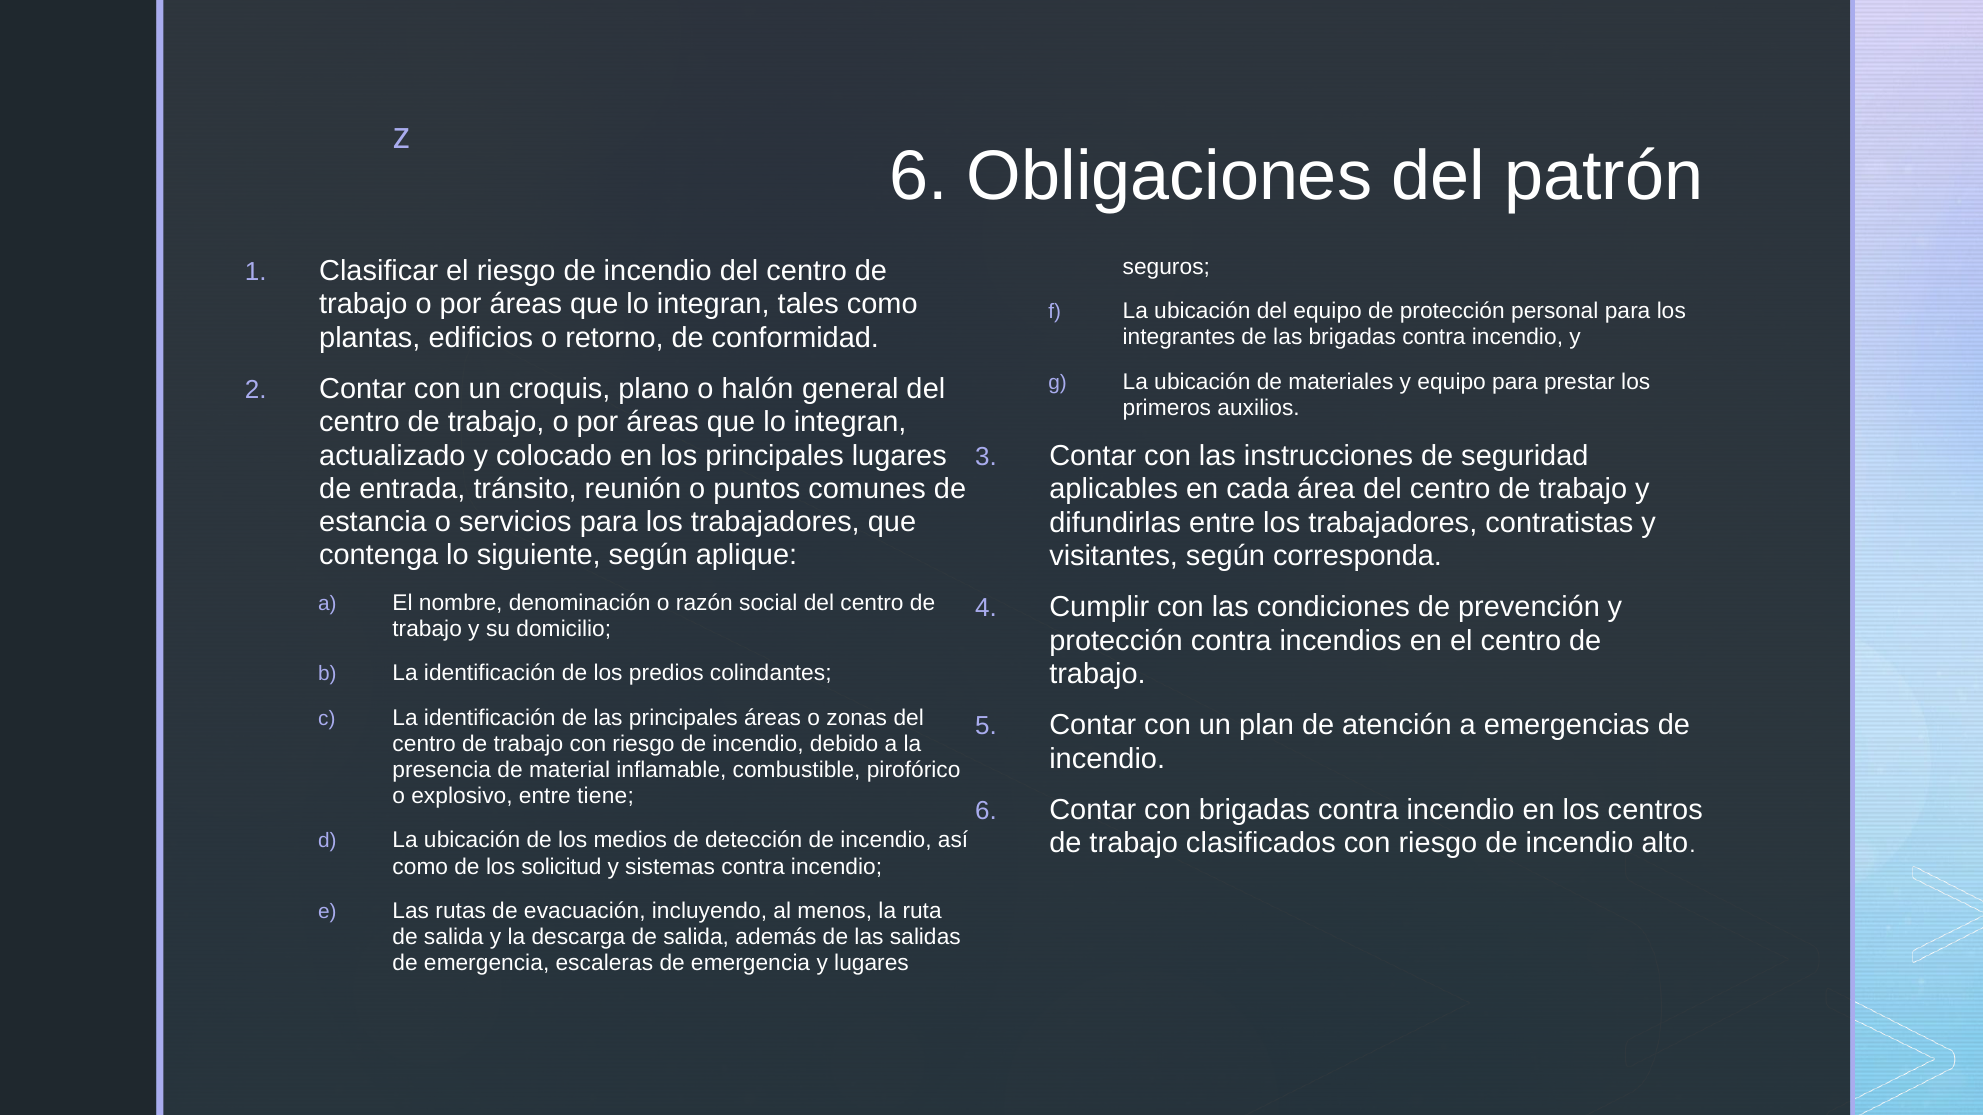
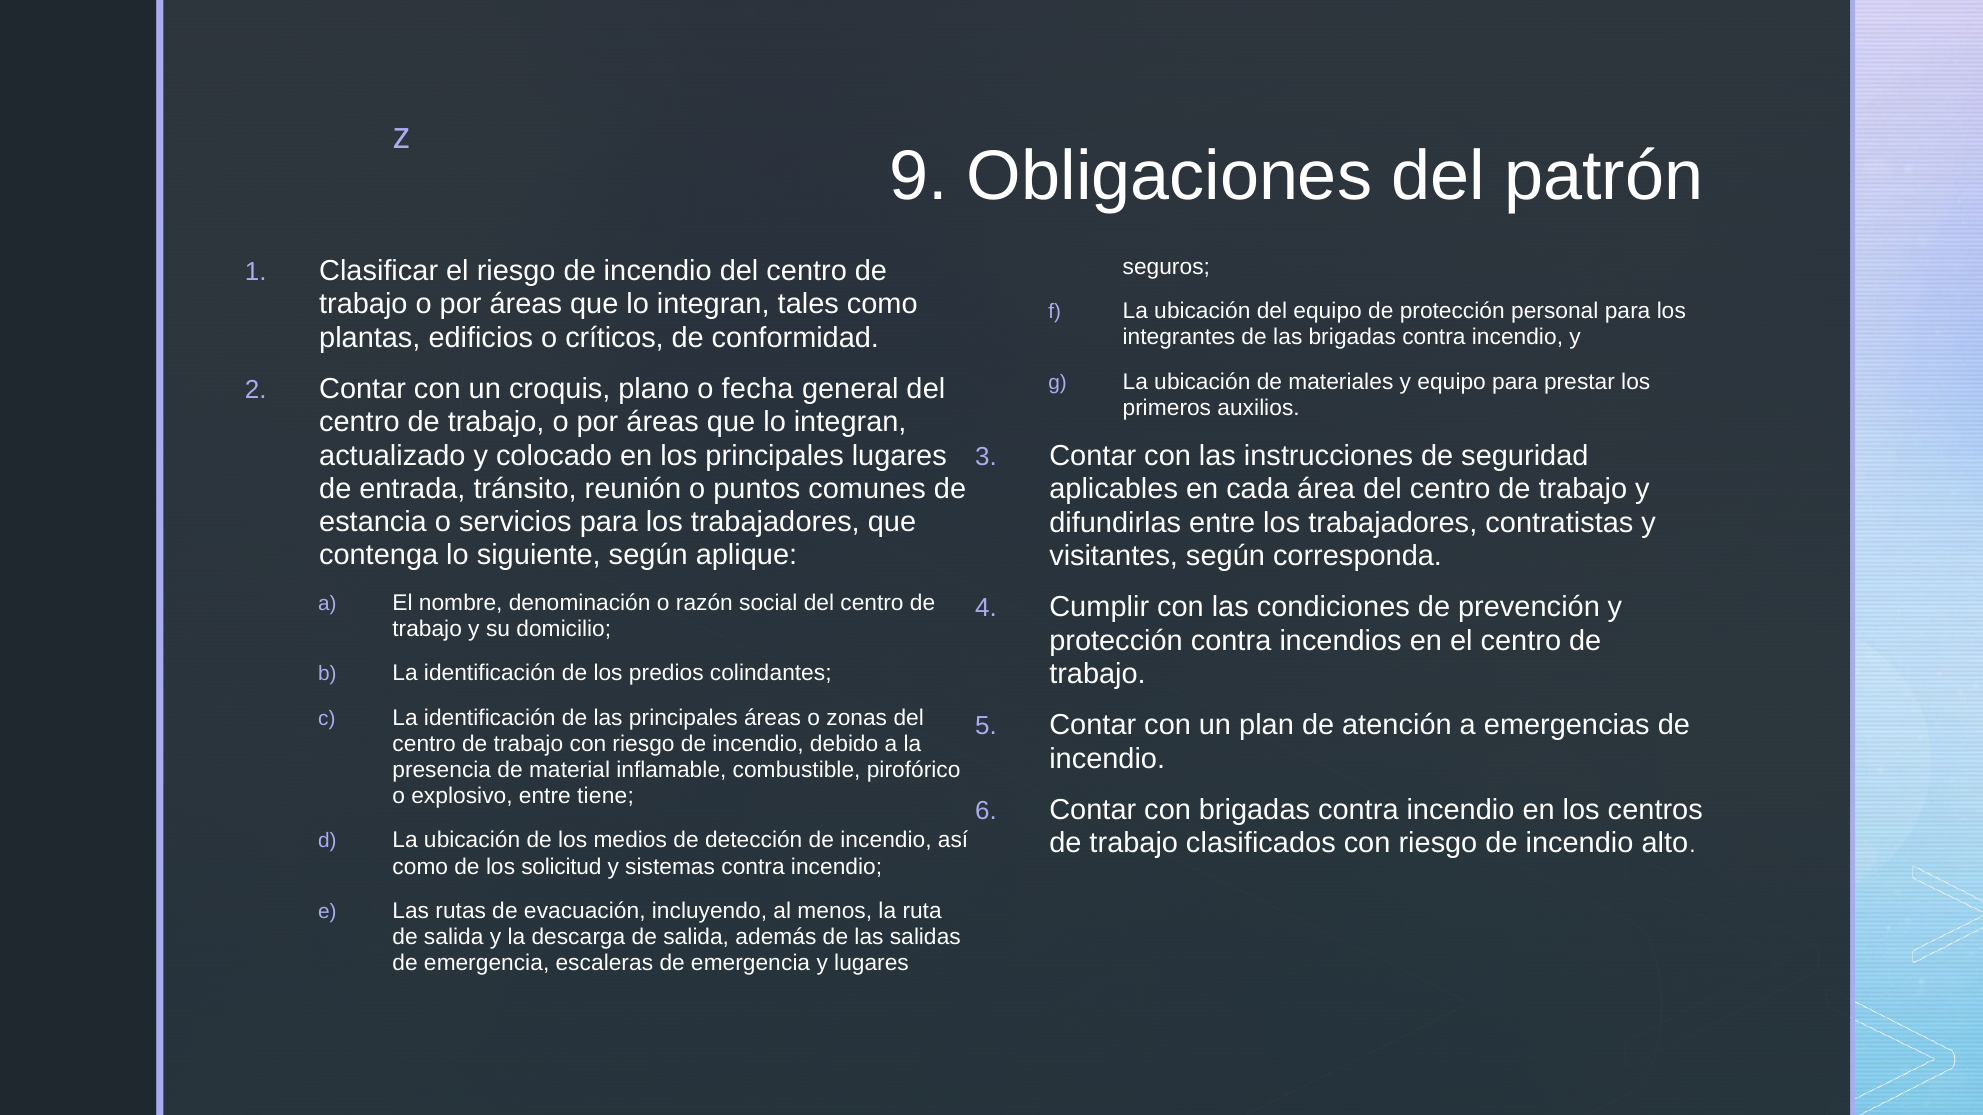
6 at (919, 176): 6 -> 9
retorno: retorno -> críticos
halón: halón -> fecha
